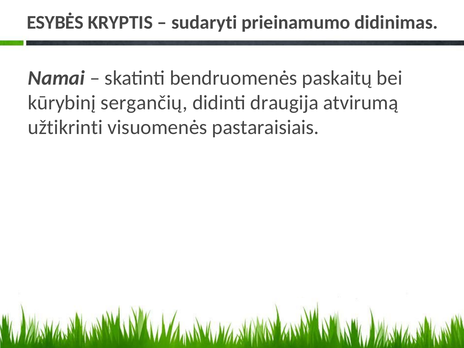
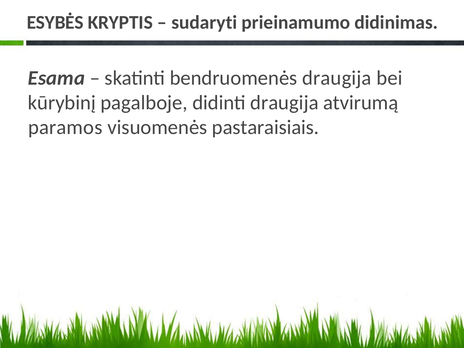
Namai: Namai -> Esama
bendruomenės paskaitų: paskaitų -> draugija
sergančių: sergančių -> pagalboje
užtikrinti: užtikrinti -> paramos
